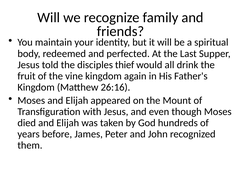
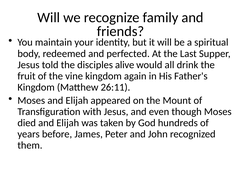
thief: thief -> alive
26:16: 26:16 -> 26:11
